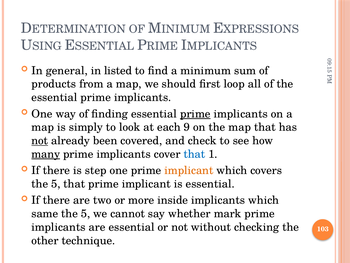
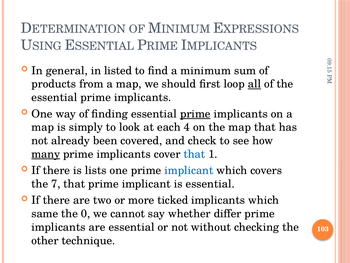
all underline: none -> present
each 9: 9 -> 4
not at (40, 140) underline: present -> none
step: step -> lists
implicant at (189, 170) colour: orange -> blue
5 at (56, 184): 5 -> 7
inside: inside -> ticked
5 at (86, 213): 5 -> 0
mark: mark -> differ
